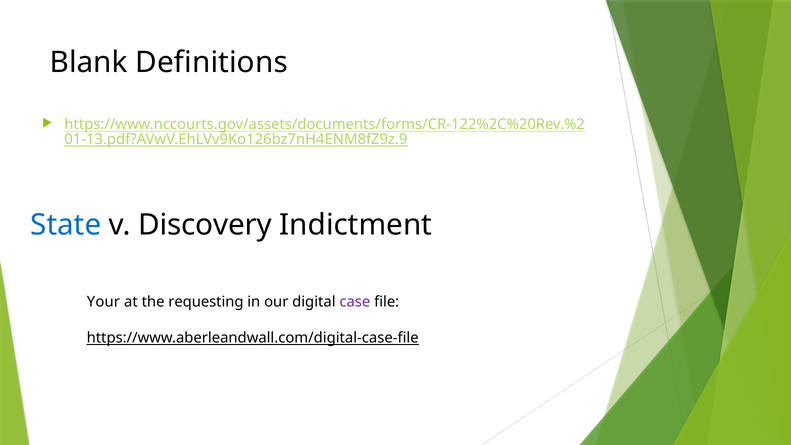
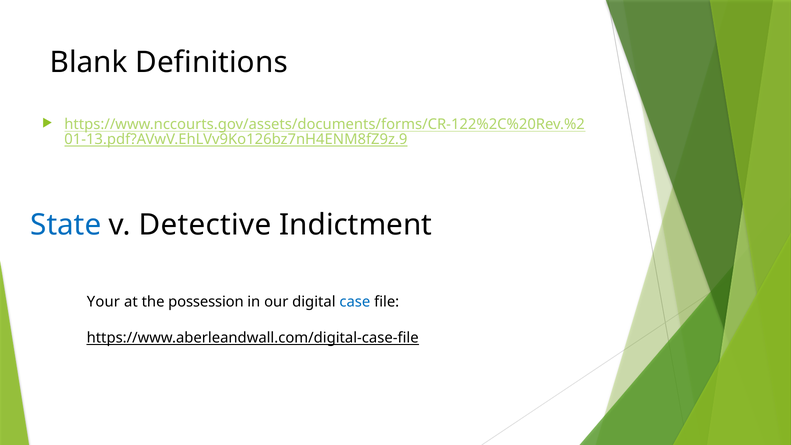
Discovery: Discovery -> Detective
requesting: requesting -> possession
case colour: purple -> blue
